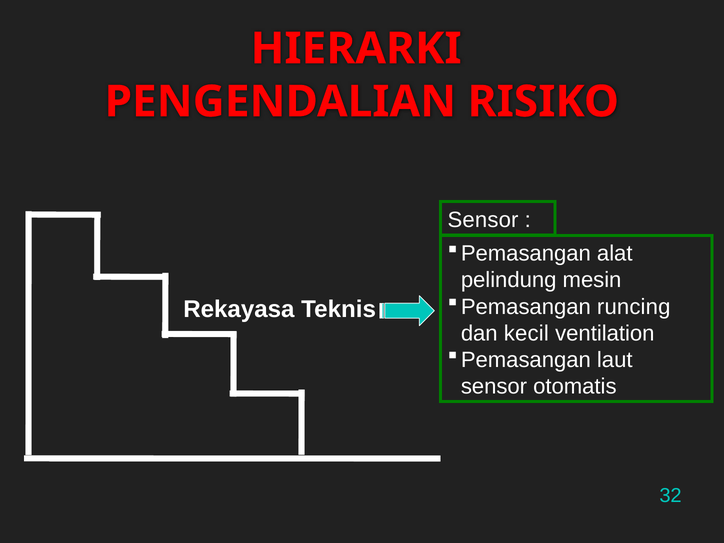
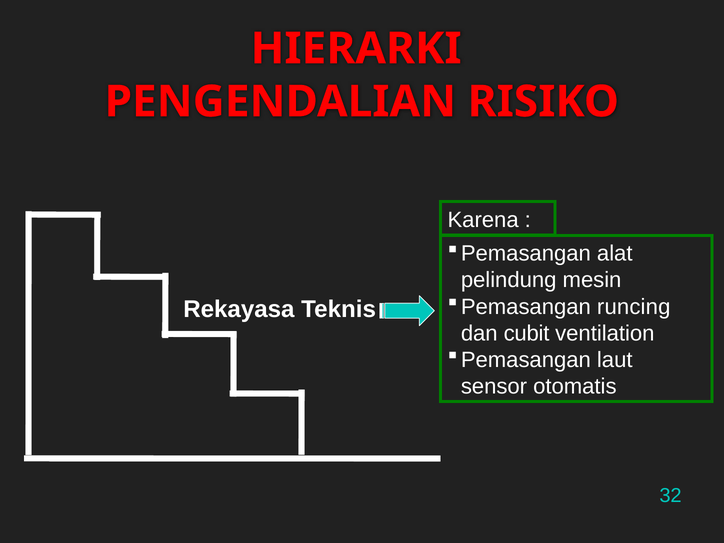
Sensor at (483, 220): Sensor -> Karena
kecil: kecil -> cubit
